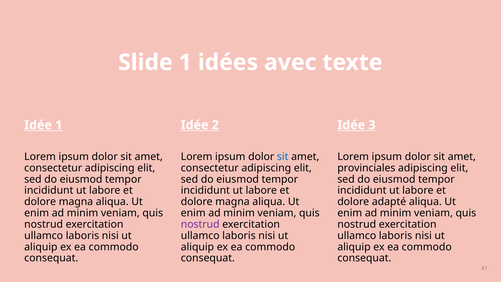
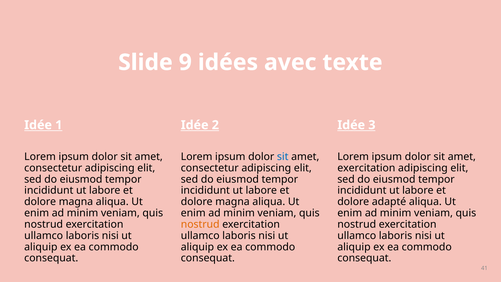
Slide 1: 1 -> 9
provinciales at (366, 168): provinciales -> exercitation
nostrud at (200, 224) colour: purple -> orange
